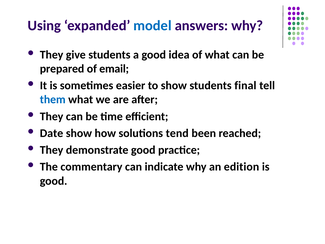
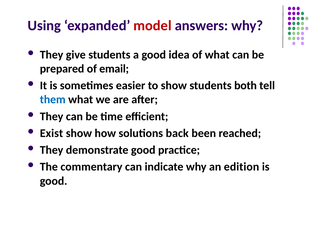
model colour: blue -> red
final: final -> both
Date: Date -> Exist
tend: tend -> back
